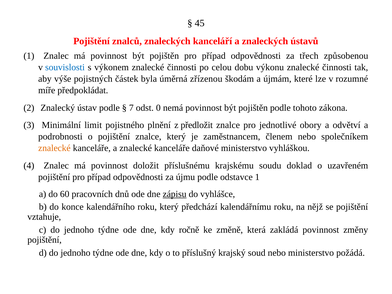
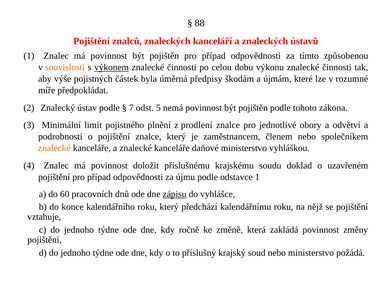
45: 45 -> 88
třech: třech -> tímto
souvislosti colour: blue -> orange
výkonem underline: none -> present
zřízenou: zřízenou -> předpisy
0: 0 -> 5
předložit: předložit -> prodlení
